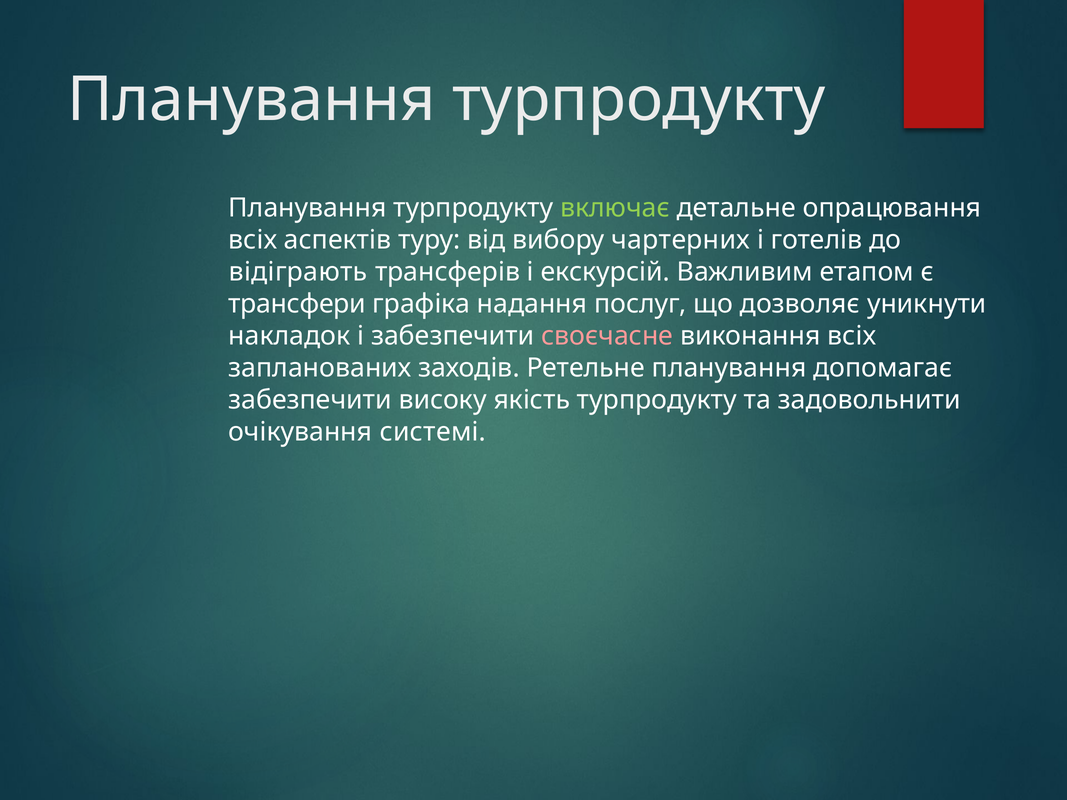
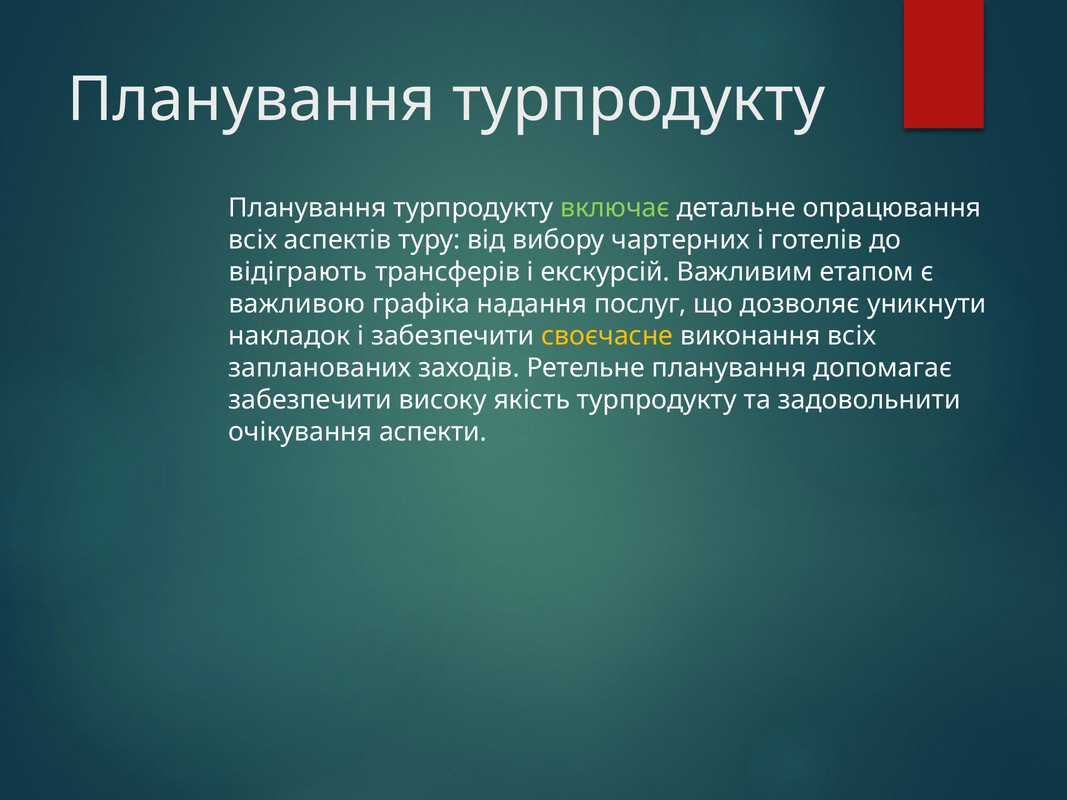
трансфери: трансфери -> важливою
своєчасне colour: pink -> yellow
системі: системі -> аспекти
